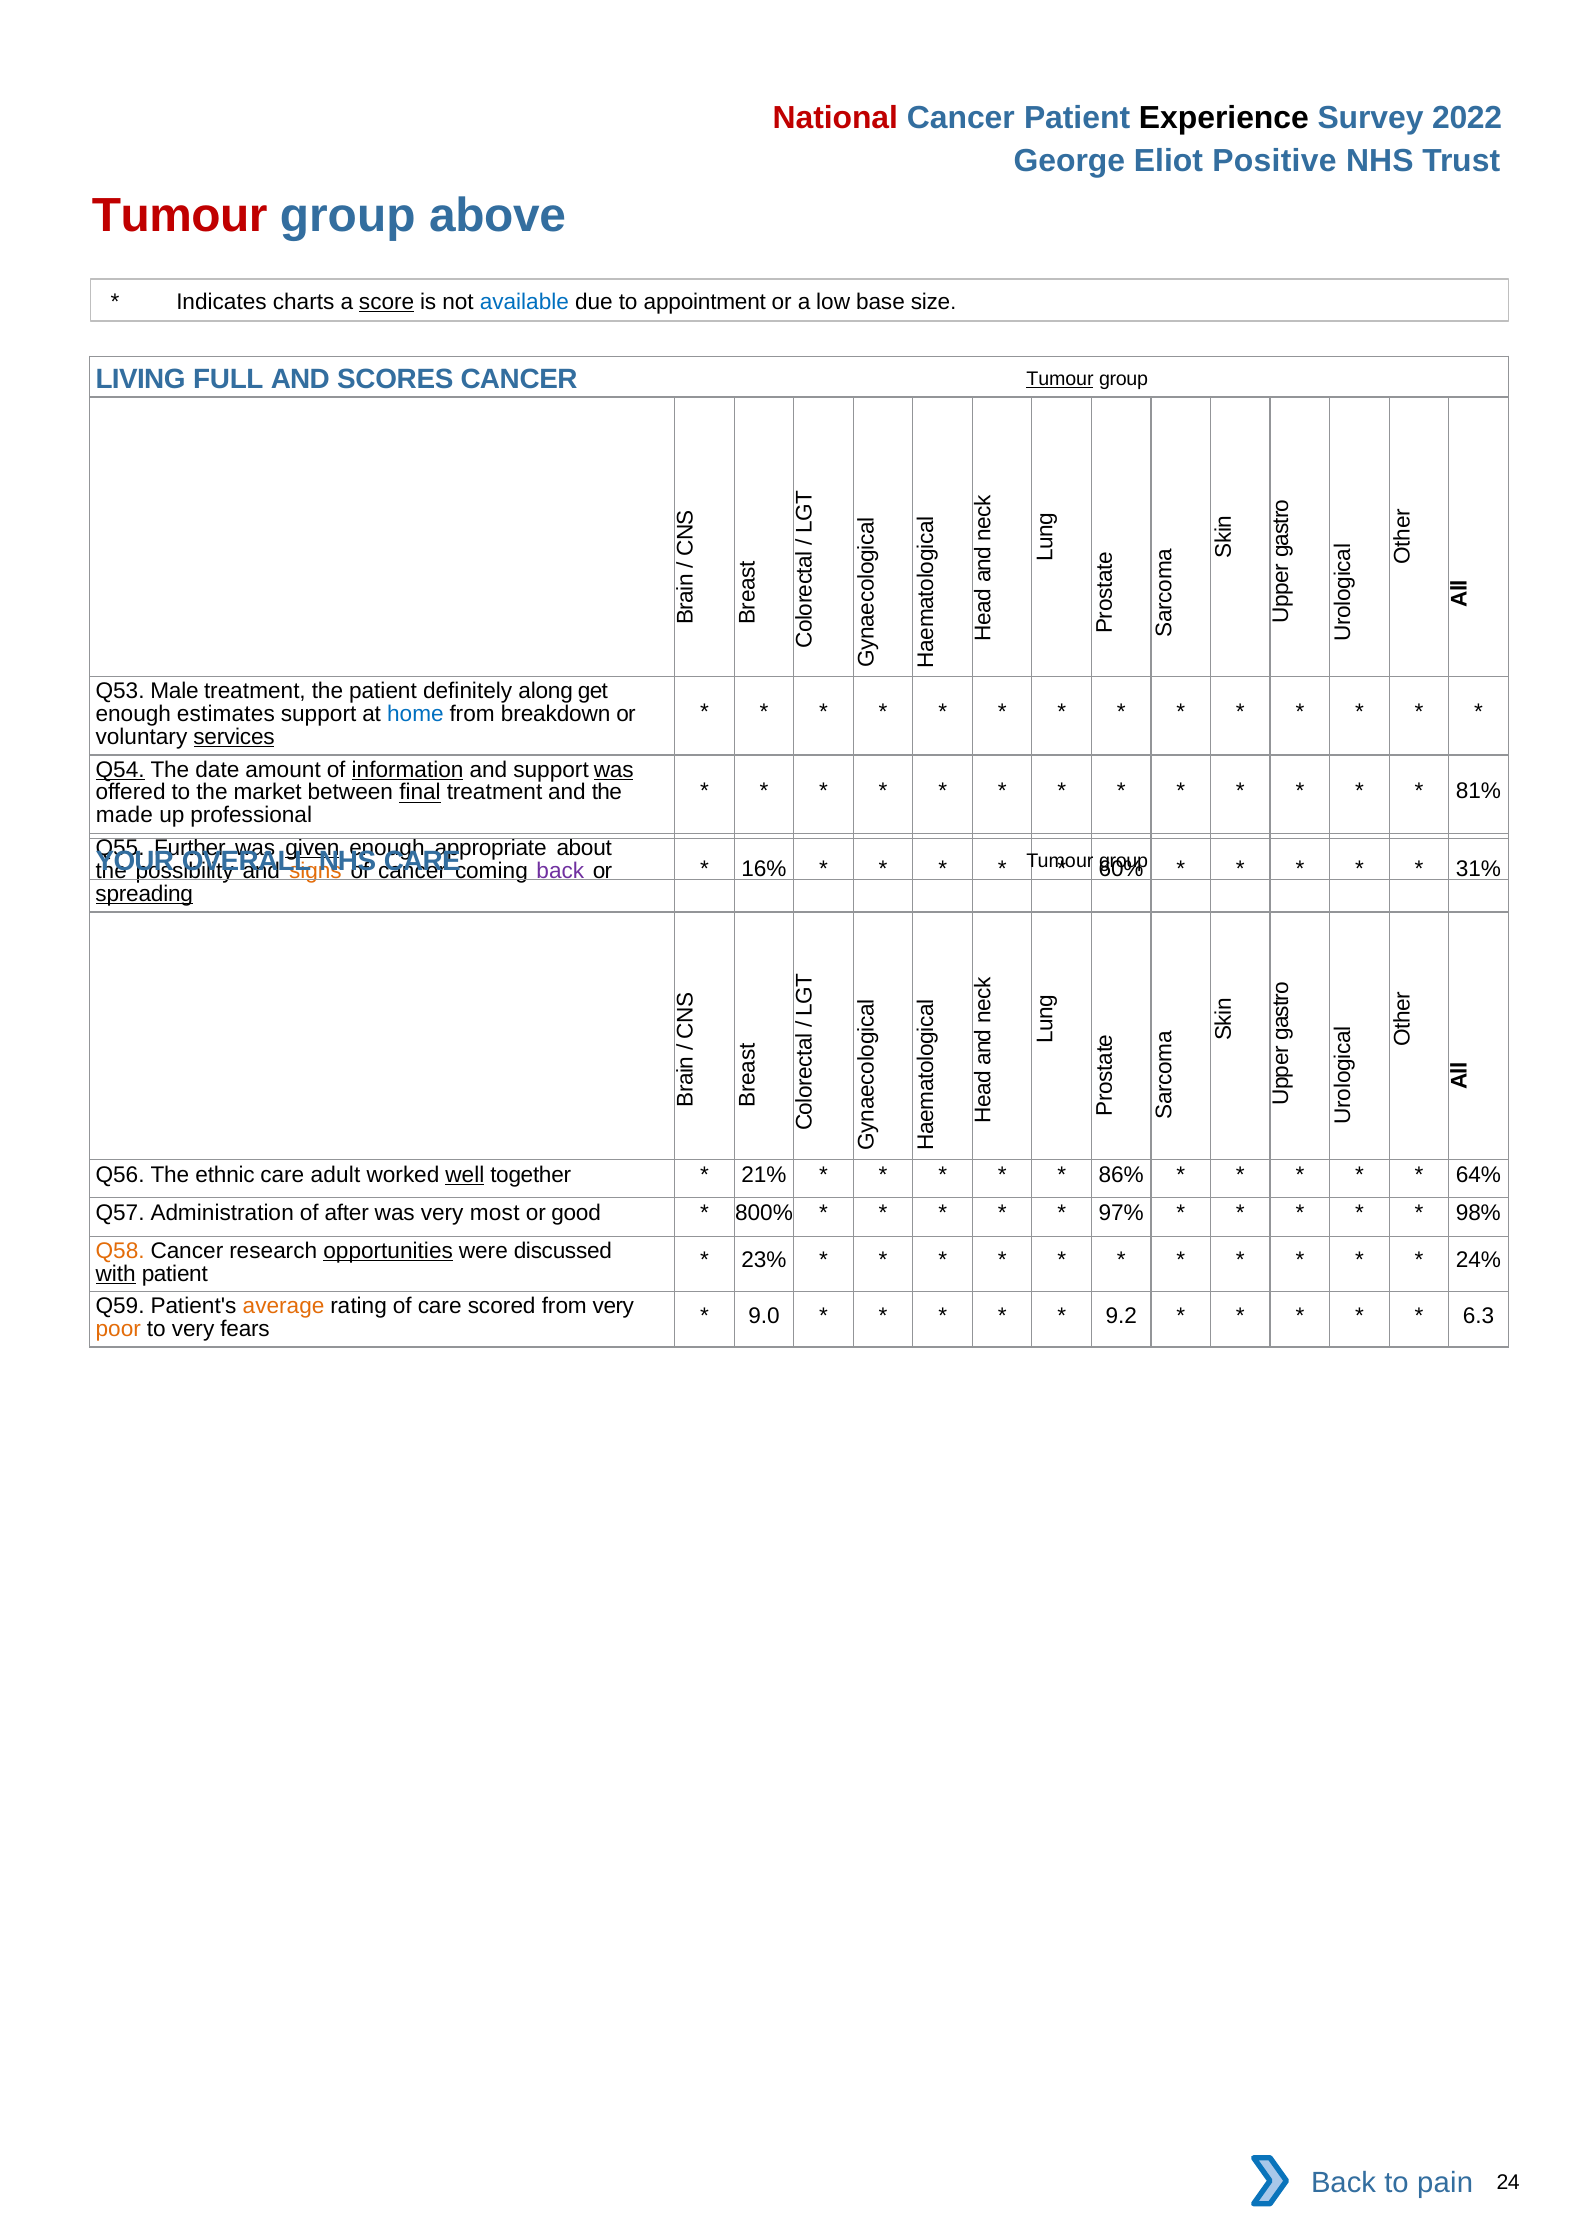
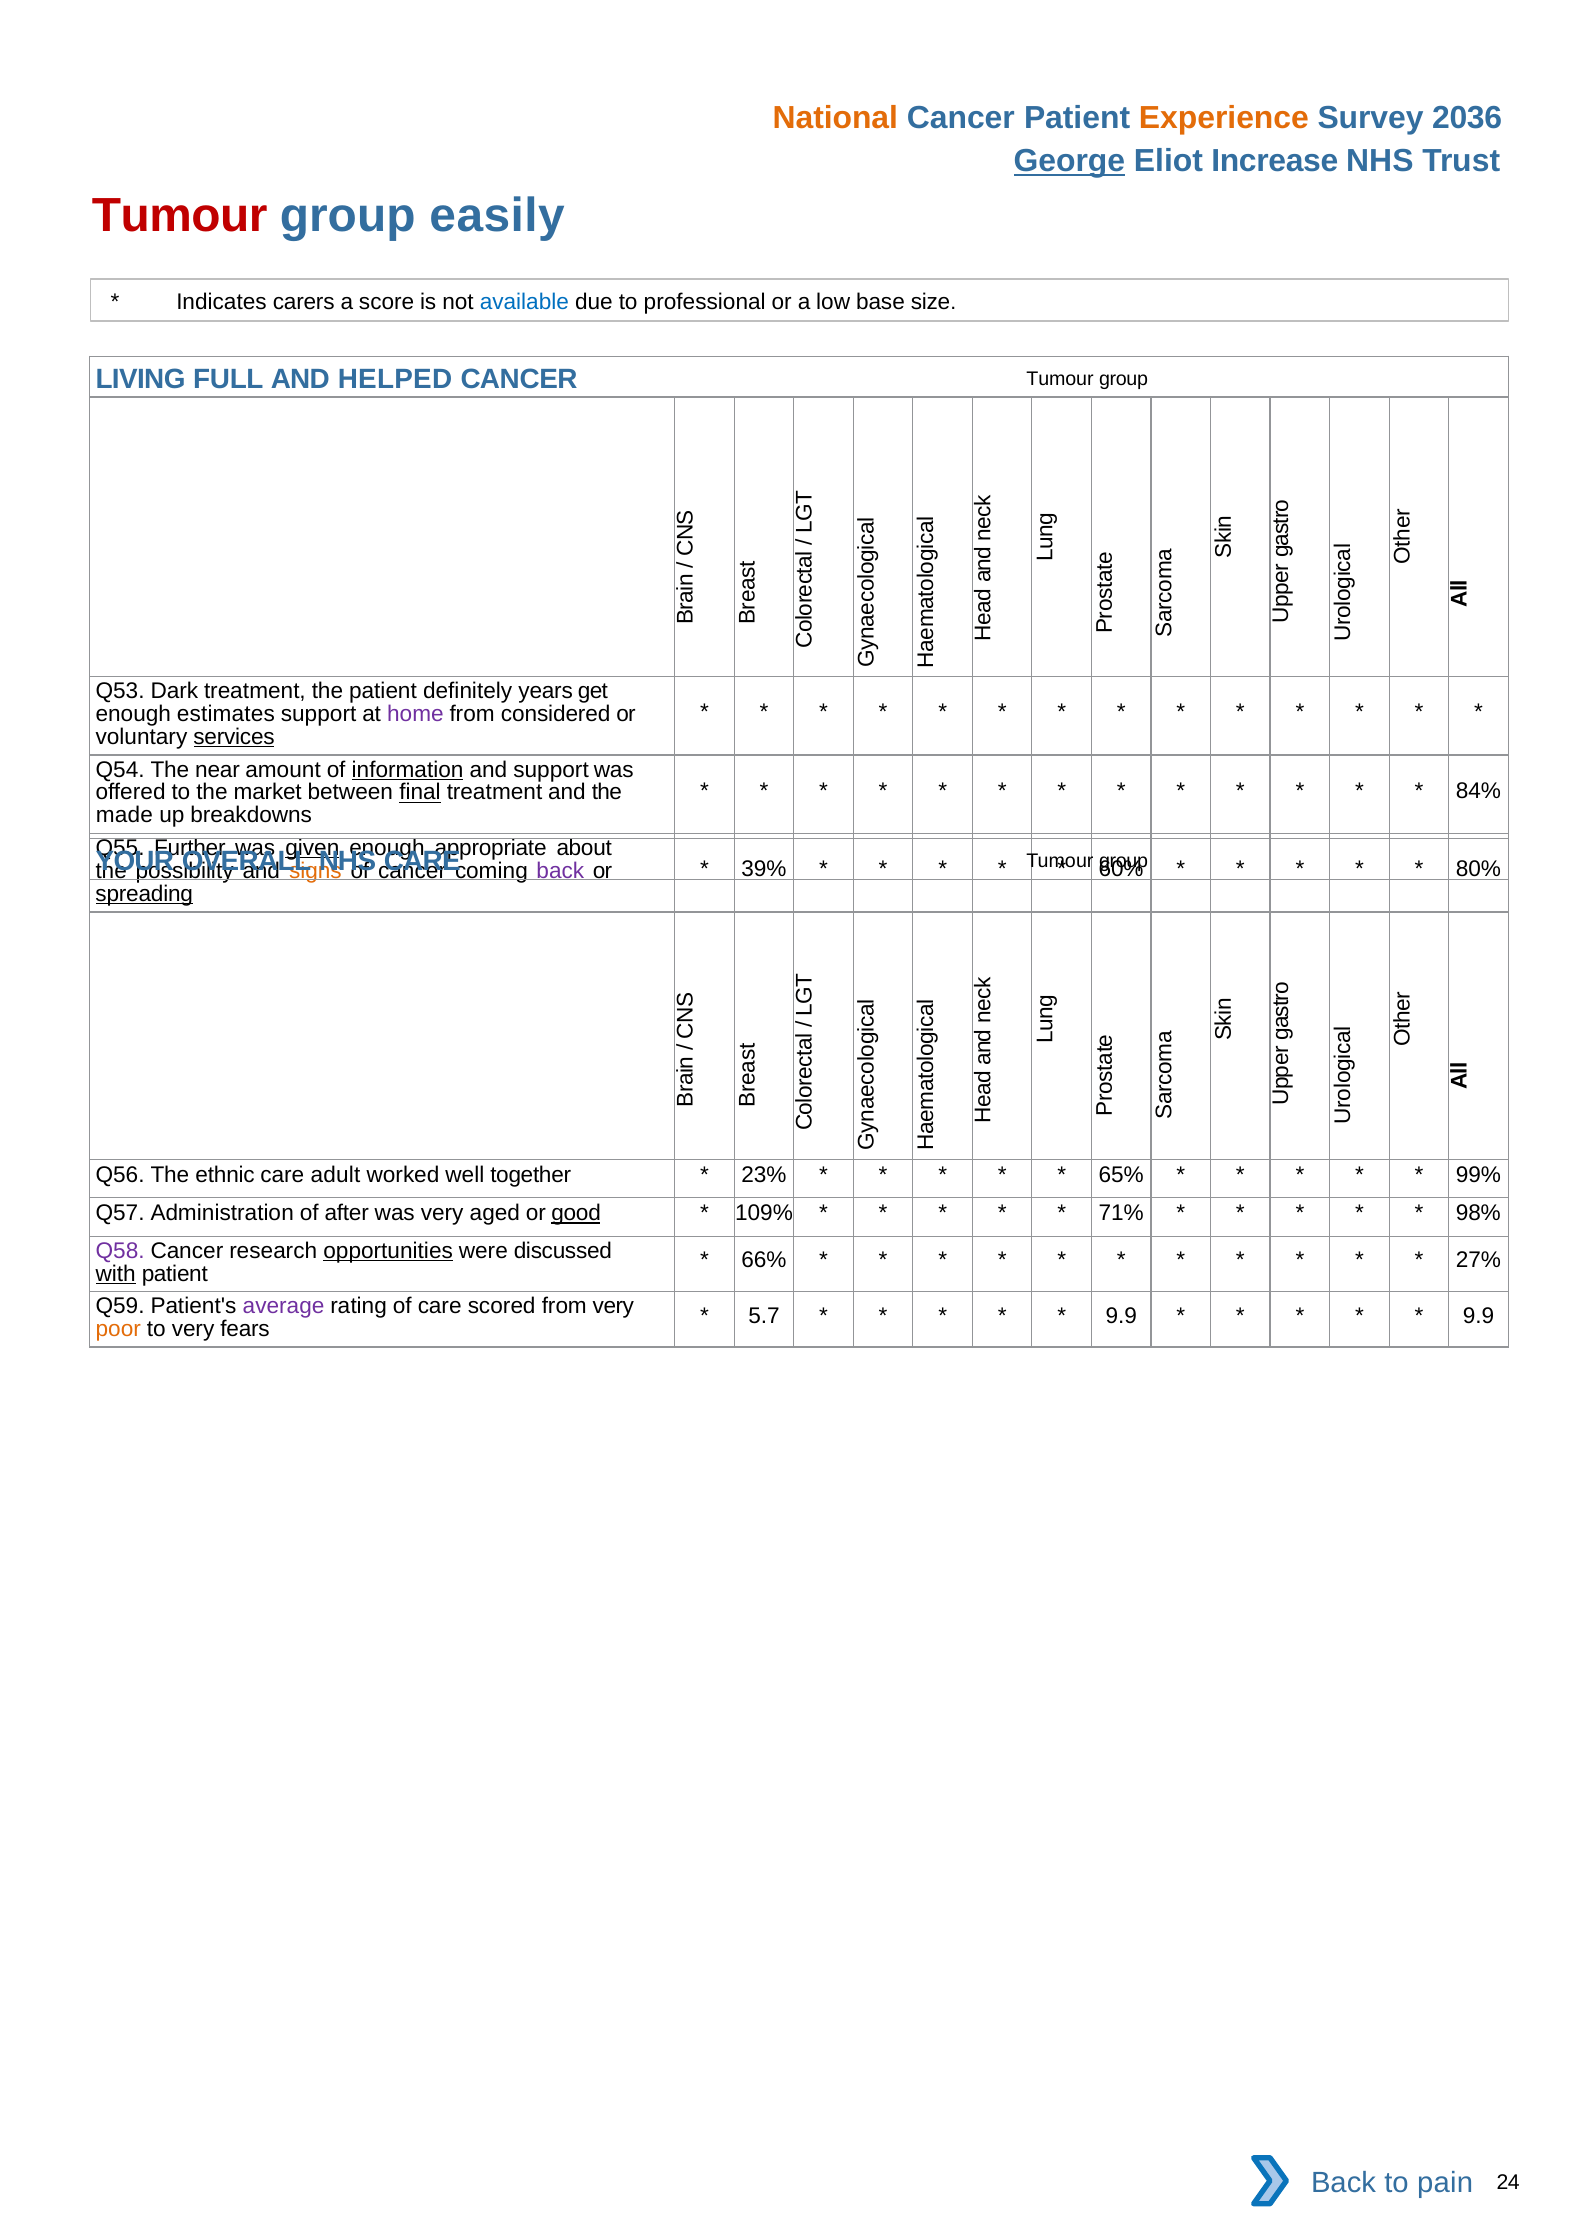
National colour: red -> orange
Experience colour: black -> orange
2022: 2022 -> 2036
George underline: none -> present
Positive: Positive -> Increase
above: above -> easily
charts: charts -> carers
score underline: present -> none
appointment: appointment -> professional
SCORES: SCORES -> HELPED
Tumour at (1060, 379) underline: present -> none
Male: Male -> Dark
along: along -> years
home colour: blue -> purple
breakdown: breakdown -> considered
Q54 underline: present -> none
date: date -> near
was at (614, 770) underline: present -> none
81%: 81% -> 84%
professional: professional -> breakdowns
16%: 16% -> 39%
31%: 31% -> 80%
well underline: present -> none
21%: 21% -> 23%
86%: 86% -> 65%
64%: 64% -> 99%
most: most -> aged
good underline: none -> present
800%: 800% -> 109%
97%: 97% -> 71%
Q58 colour: orange -> purple
23%: 23% -> 66%
24%: 24% -> 27%
average colour: orange -> purple
9.0: 9.0 -> 5.7
9.2 at (1121, 1316): 9.2 -> 9.9
6.3 at (1479, 1316): 6.3 -> 9.9
